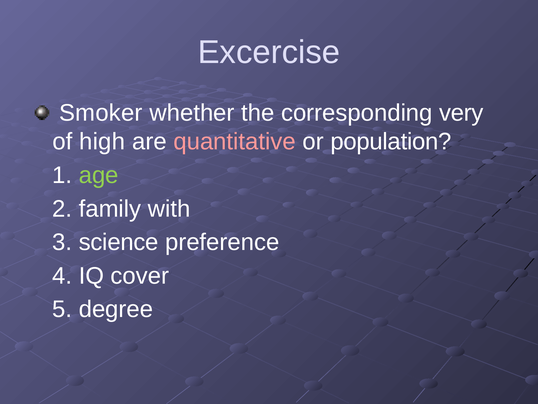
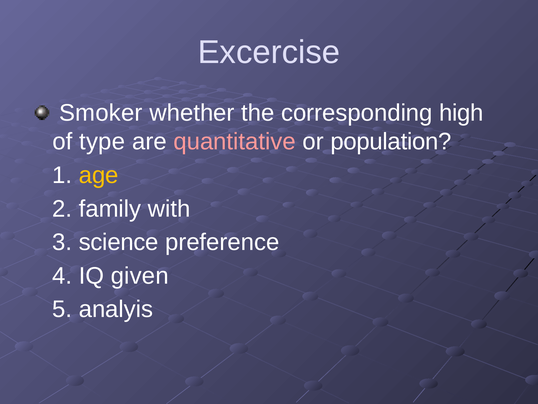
very: very -> high
high: high -> type
age colour: light green -> yellow
cover: cover -> given
degree: degree -> analyis
